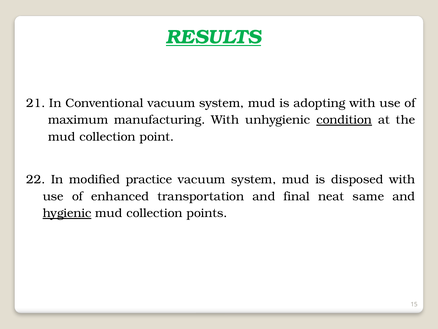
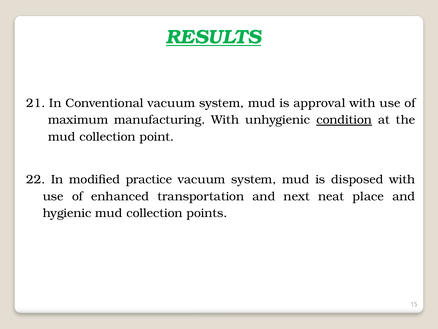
adopting: adopting -> approval
final: final -> next
same: same -> place
hygienic underline: present -> none
